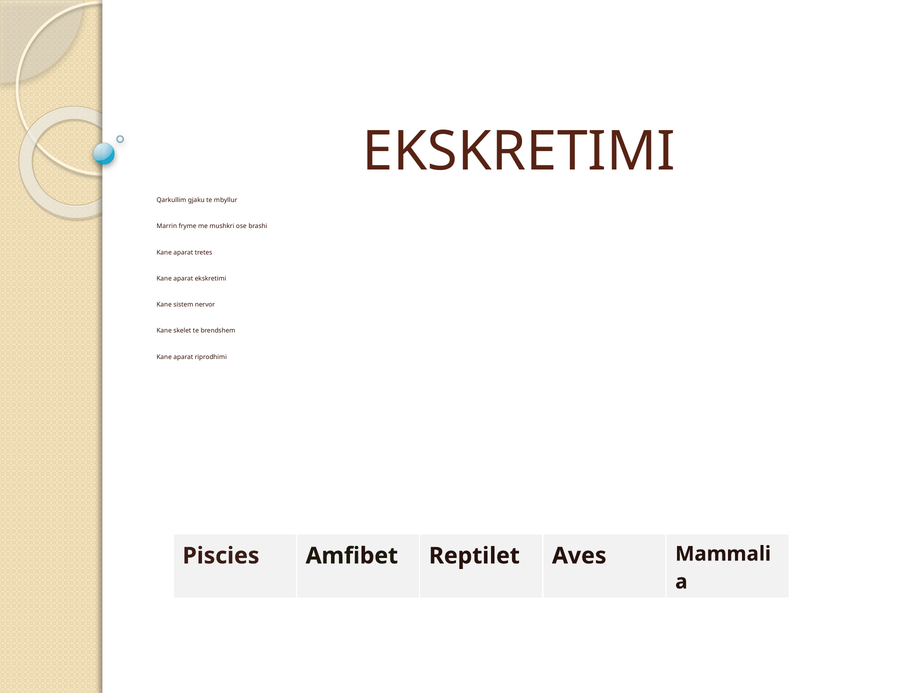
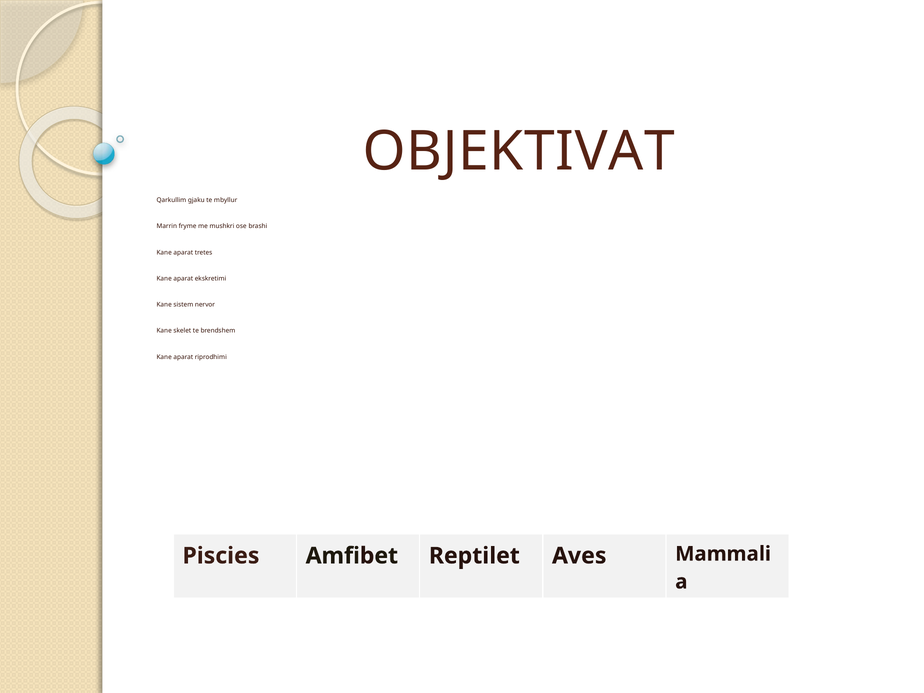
EKSKRETIMI at (519, 151): EKSKRETIMI -> OBJEKTIVAT
